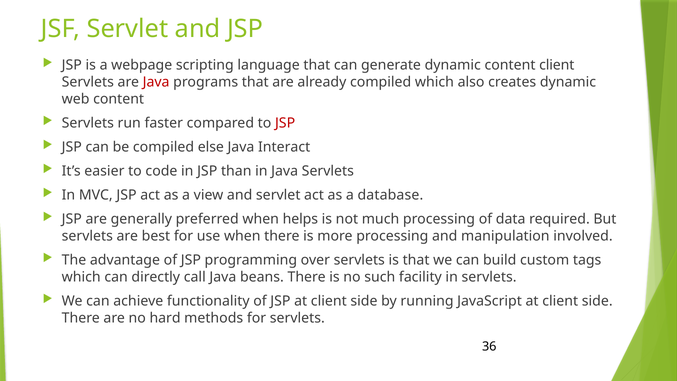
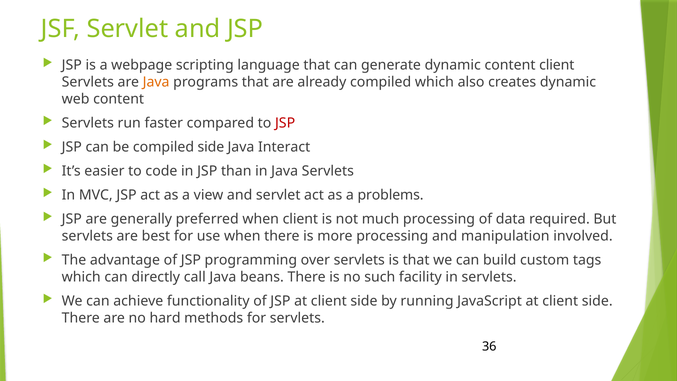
Java at (156, 82) colour: red -> orange
compiled else: else -> side
database: database -> problems
when helps: helps -> client
